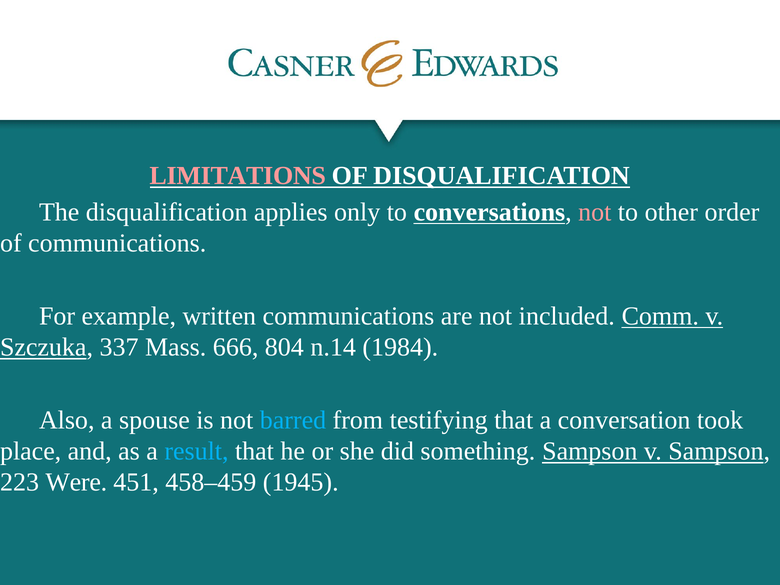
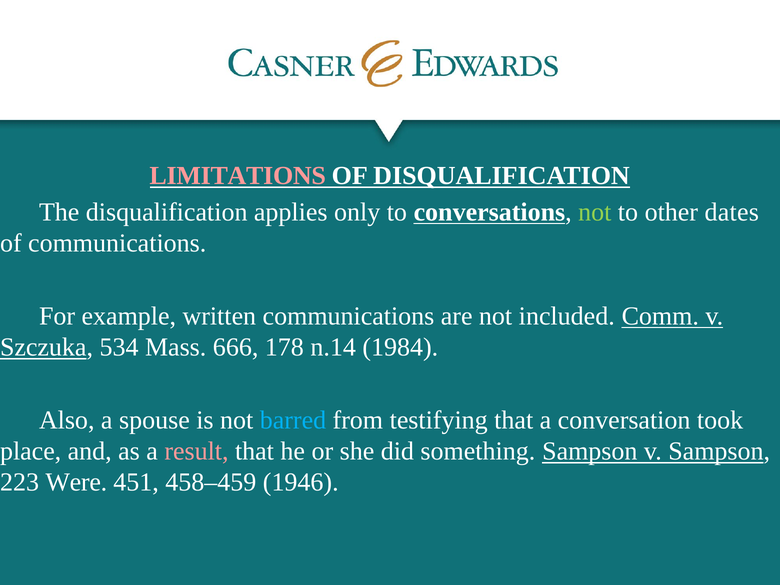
not at (595, 212) colour: pink -> light green
order: order -> dates
337: 337 -> 534
804: 804 -> 178
result colour: light blue -> pink
1945: 1945 -> 1946
